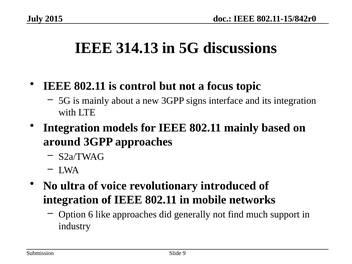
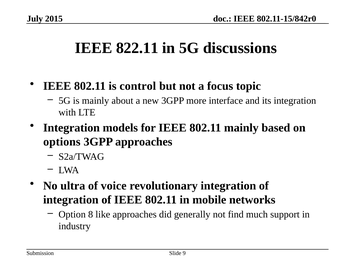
314.13: 314.13 -> 822.11
signs: signs -> more
around: around -> options
revolutionary introduced: introduced -> integration
6: 6 -> 8
